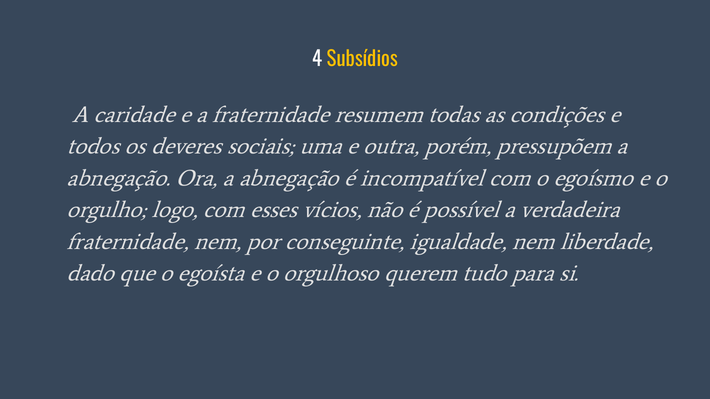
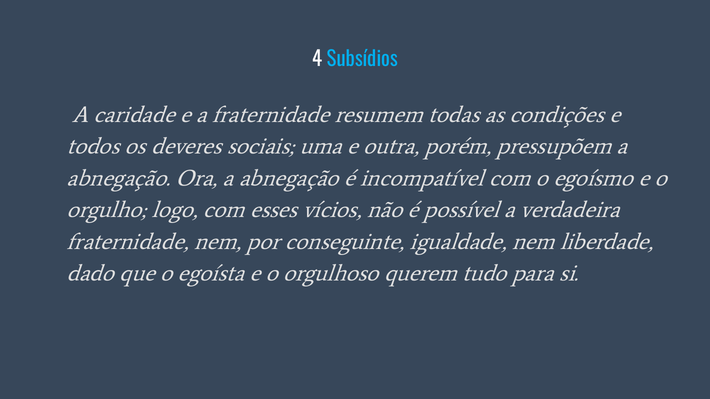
Subsídios colour: yellow -> light blue
